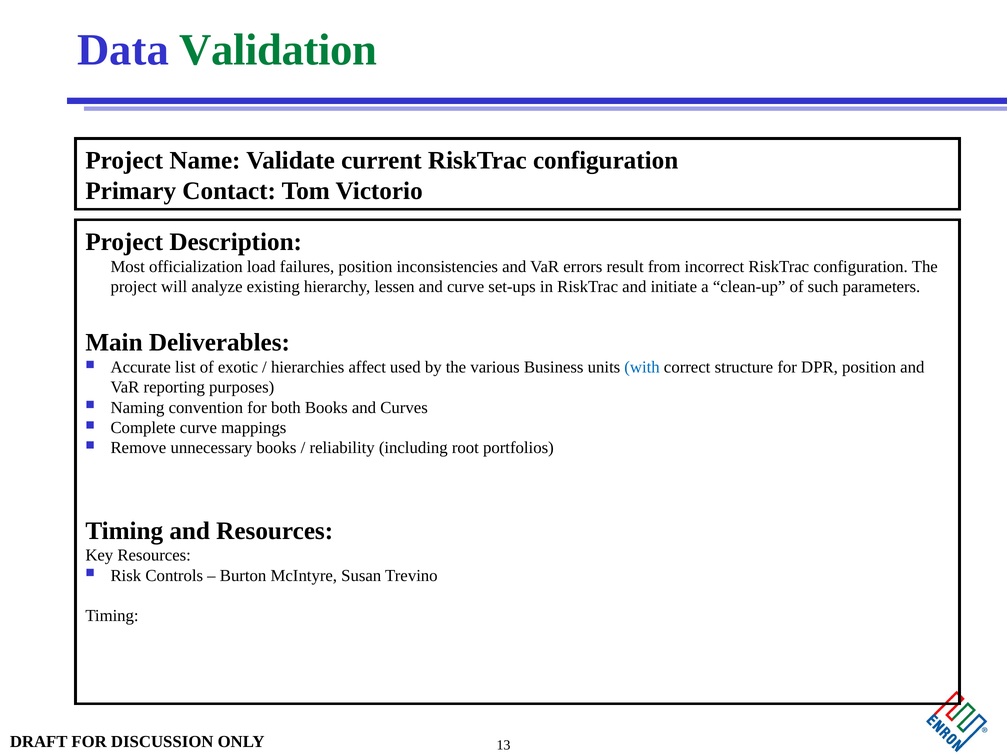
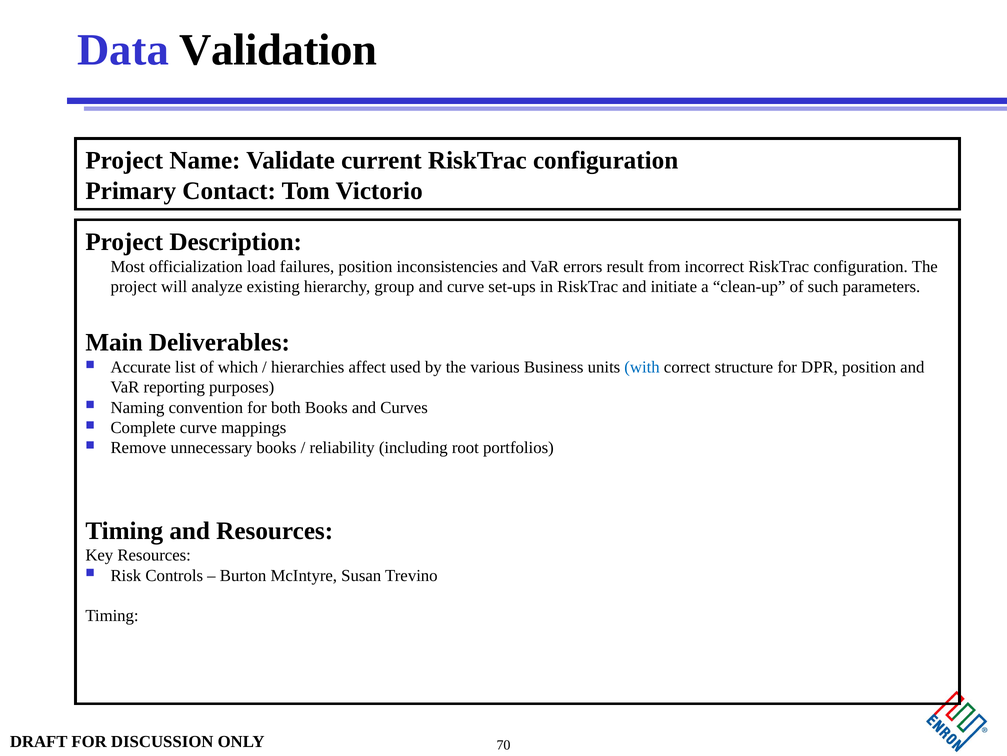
Validation colour: green -> black
lessen: lessen -> group
exotic: exotic -> which
13: 13 -> 70
